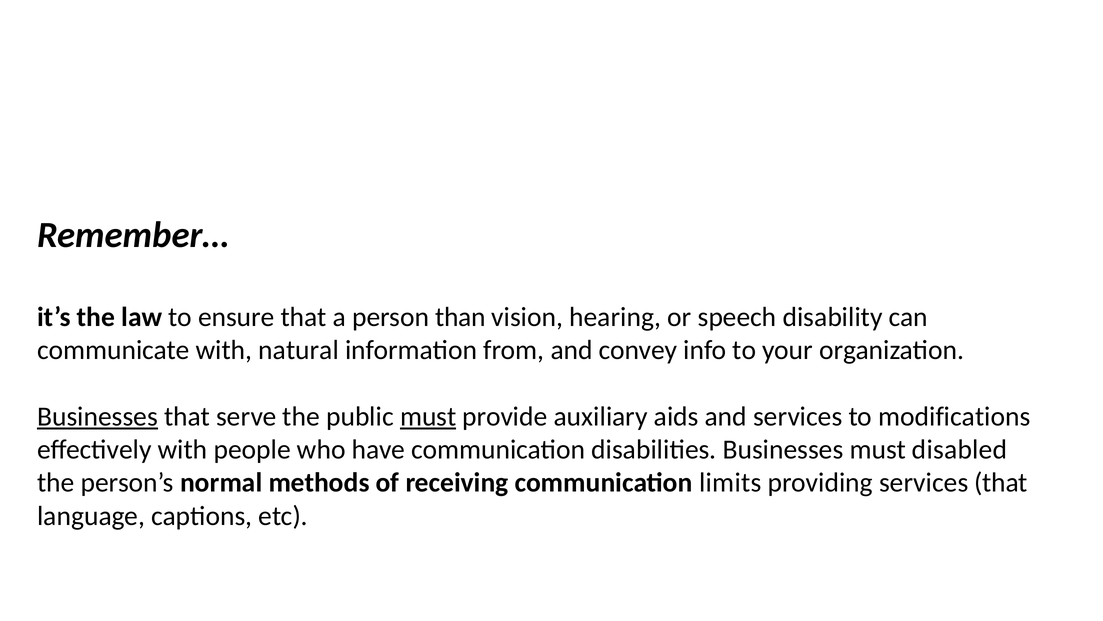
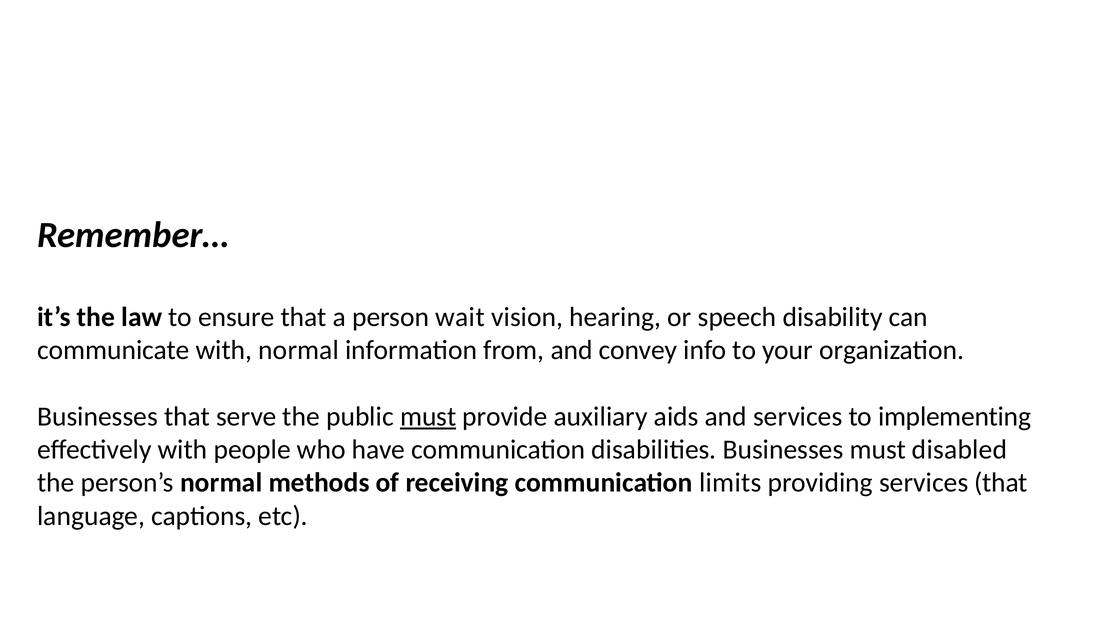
than: than -> wait
with natural: natural -> normal
Businesses at (98, 416) underline: present -> none
modifications: modifications -> implementing
